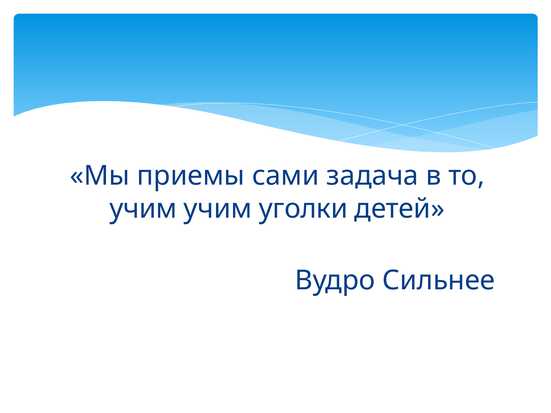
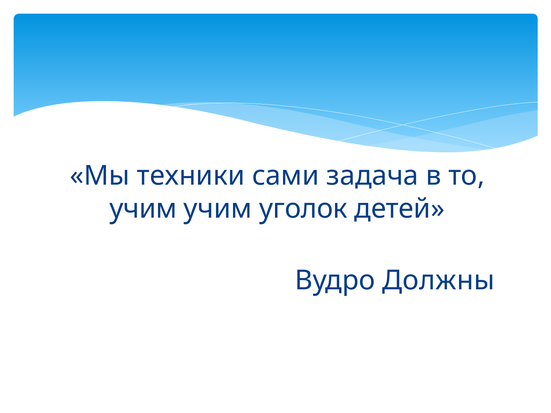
приемы: приемы -> техники
уголки: уголки -> уголок
Сильнее: Сильнее -> Должны
